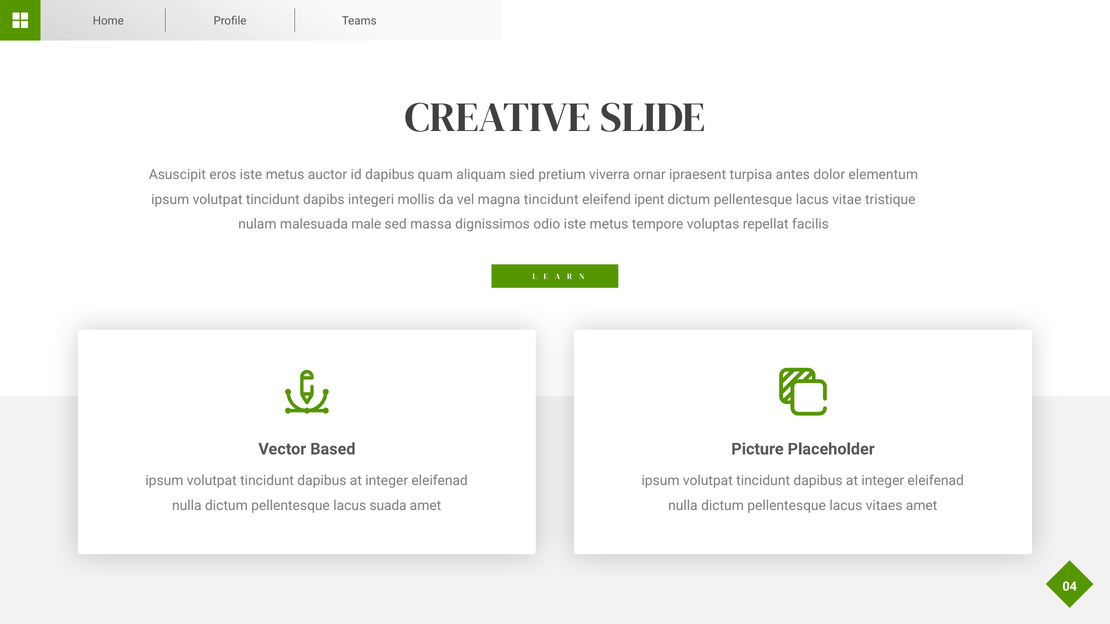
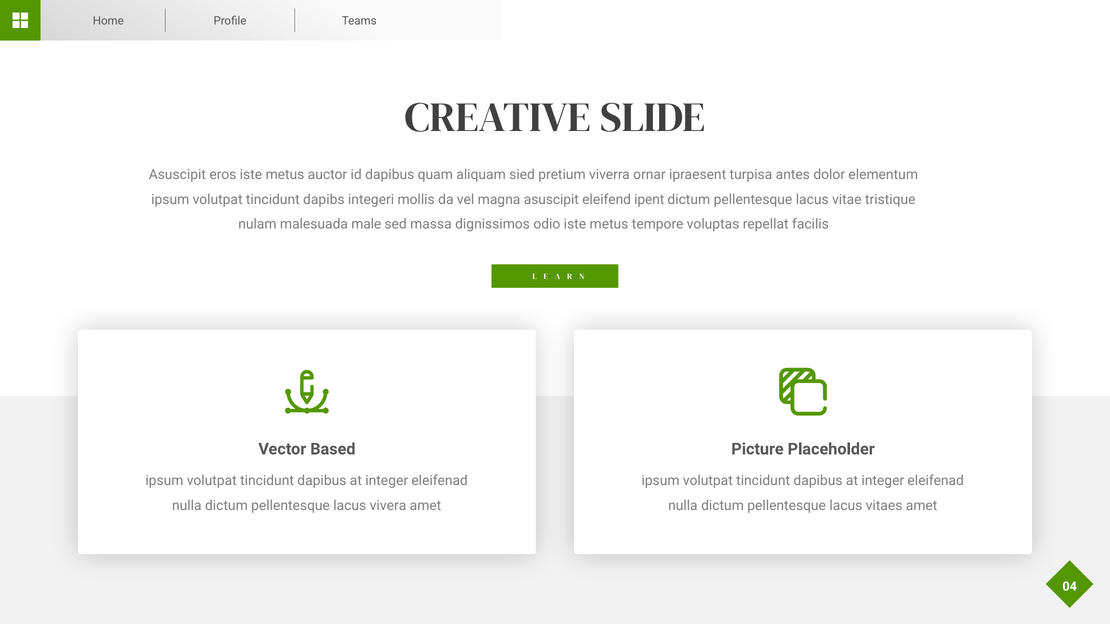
magna tincidunt: tincidunt -> asuscipit
suada: suada -> vivera
